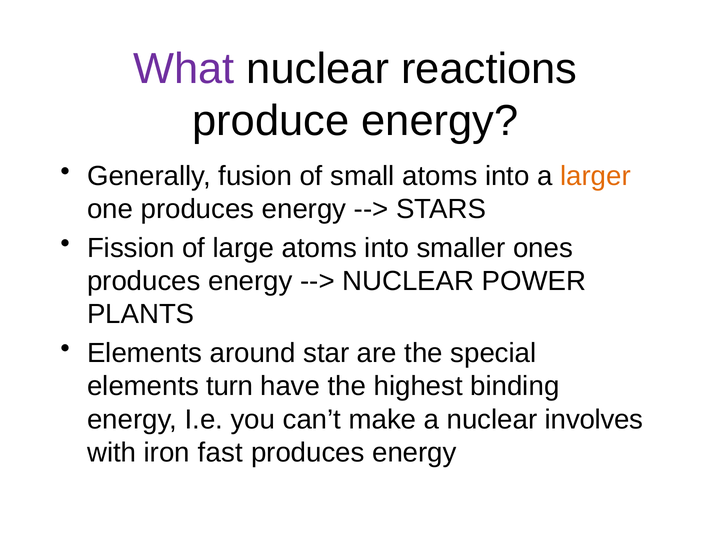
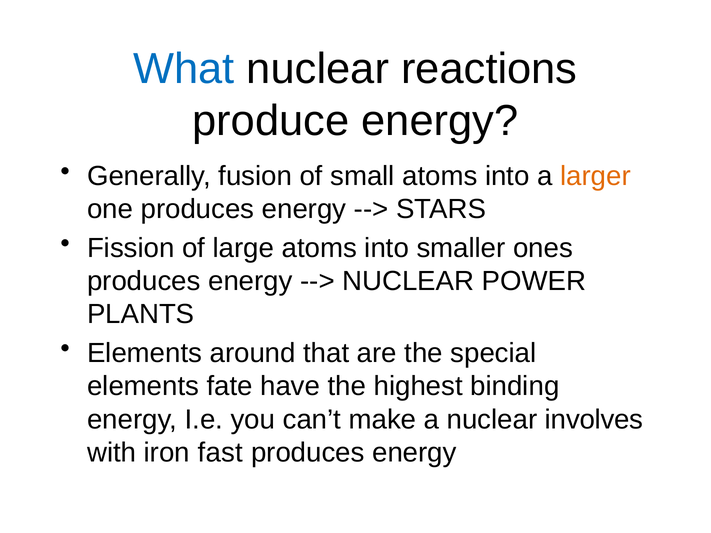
What colour: purple -> blue
star: star -> that
turn: turn -> fate
